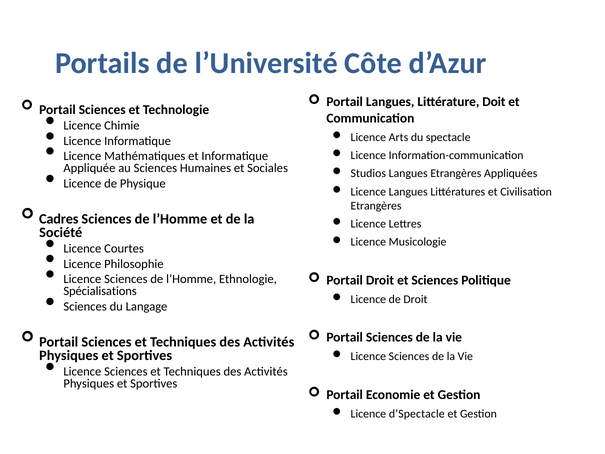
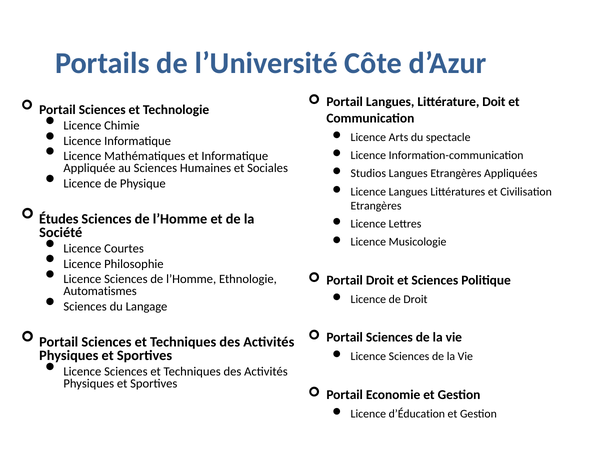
Cadres: Cadres -> Études
Spécialisations: Spécialisations -> Automatismes
d’Spectacle: d’Spectacle -> d’Éducation
